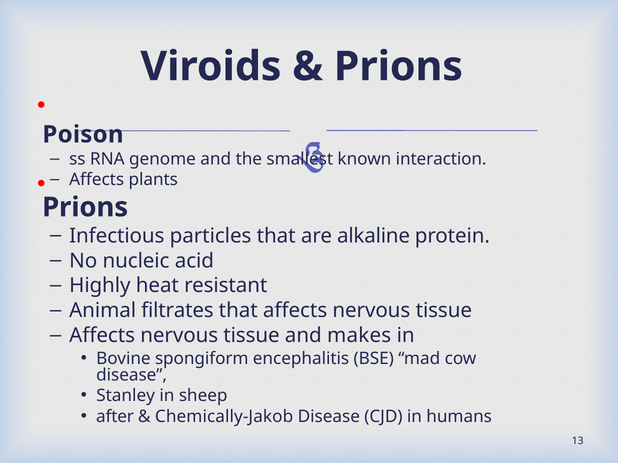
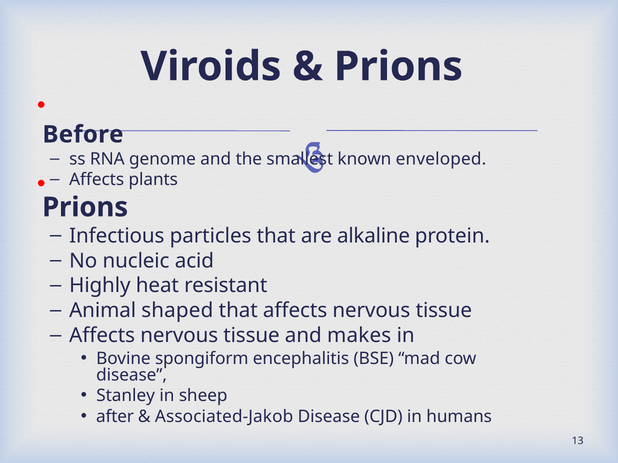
Poison: Poison -> Before
interaction: interaction -> enveloped
filtrates: filtrates -> shaped
Chemically-Jakob: Chemically-Jakob -> Associated-Jakob
